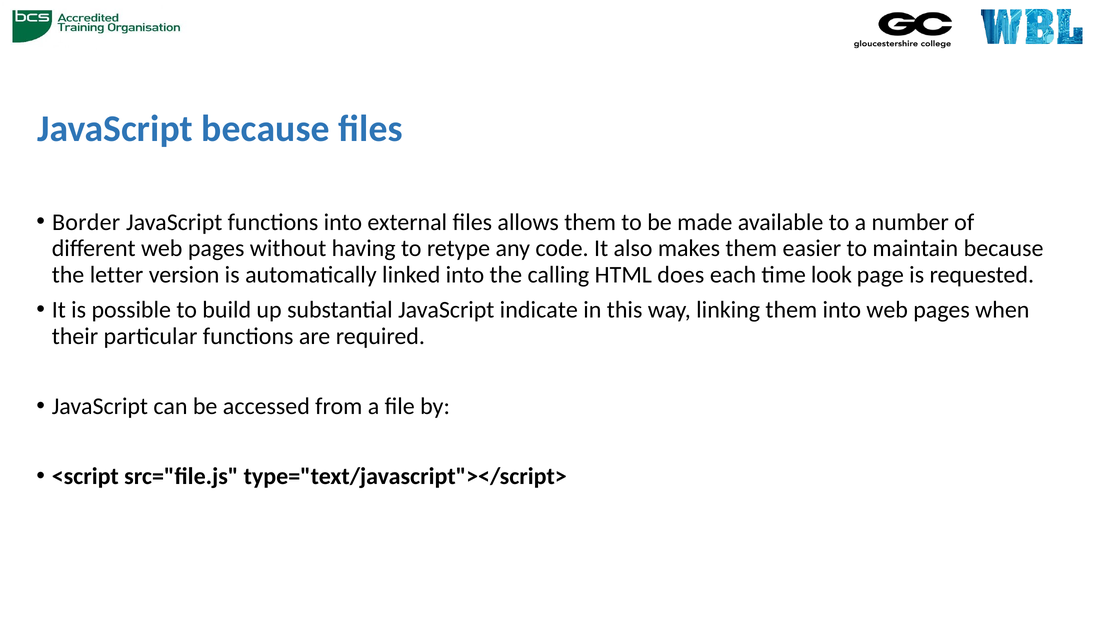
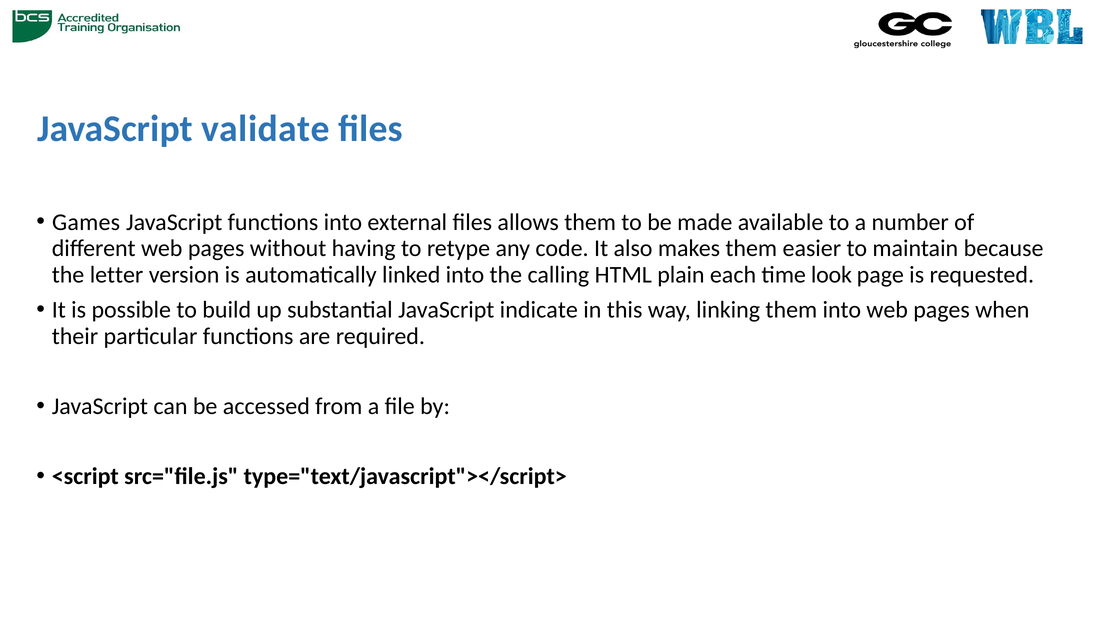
JavaScript because: because -> validate
Border: Border -> Games
does: does -> plain
